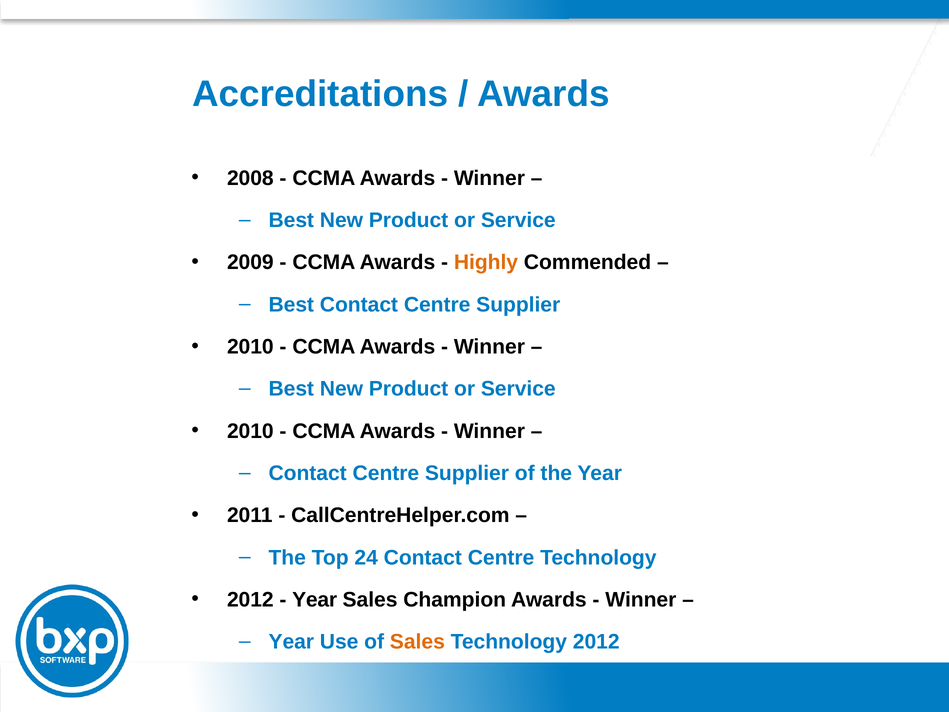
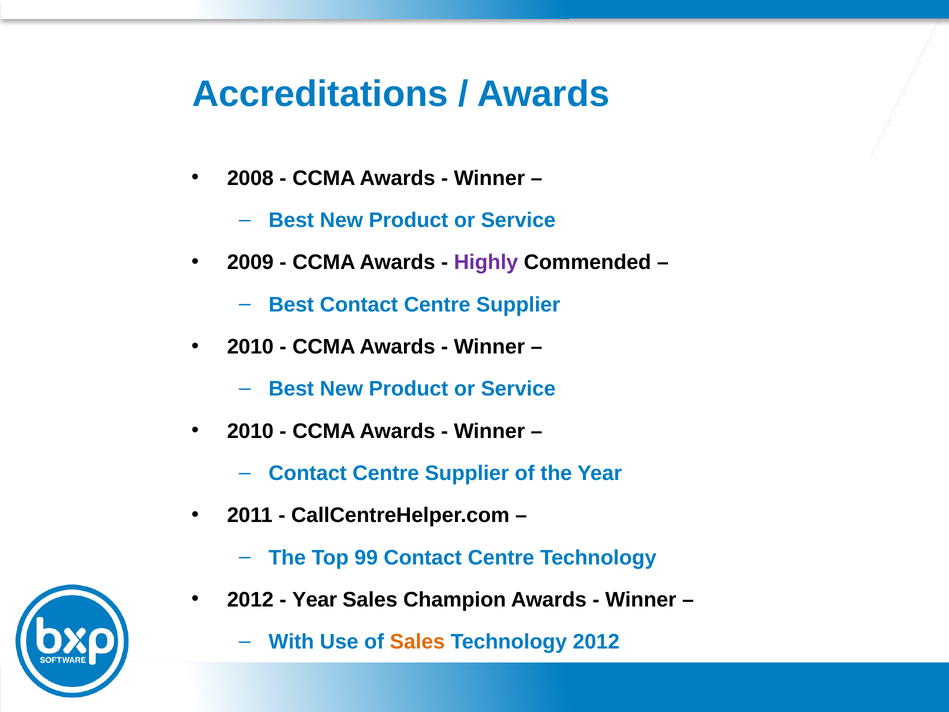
Highly colour: orange -> purple
24: 24 -> 99
Year at (291, 642): Year -> With
